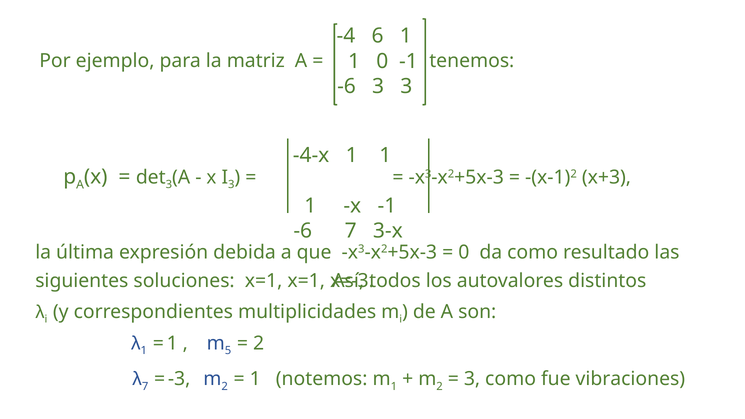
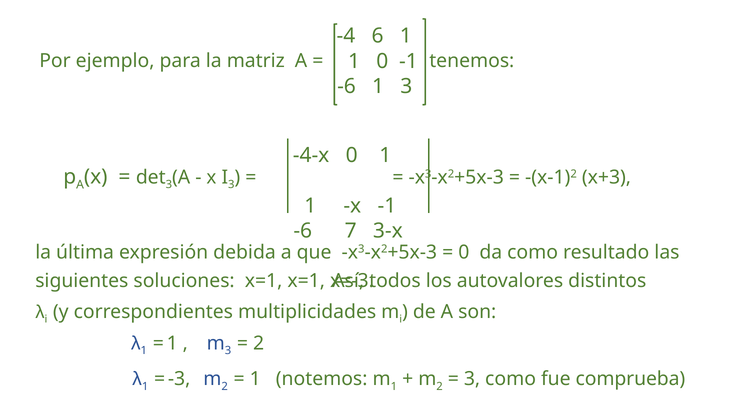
-6 3: 3 -> 1
-4-x 1: 1 -> 0
5 at (228, 351): 5 -> 3
7 at (145, 386): 7 -> 1
vibraciones: vibraciones -> comprueba
